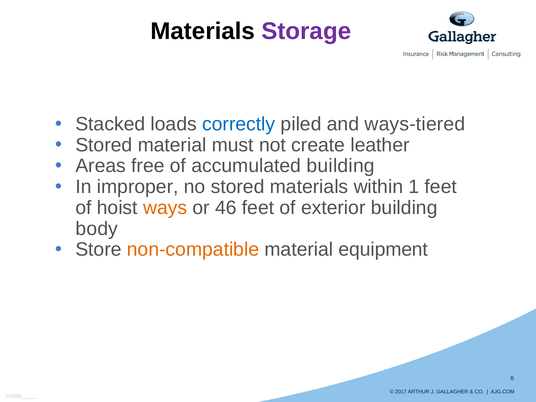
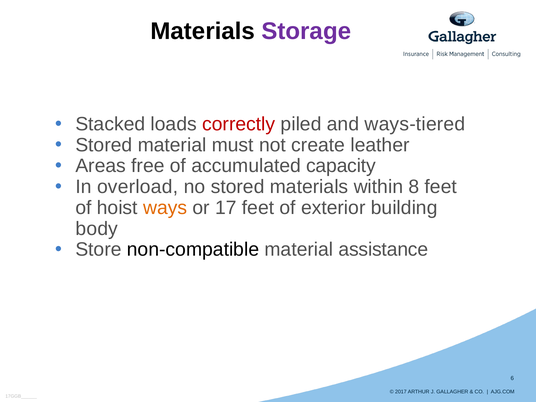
correctly colour: blue -> red
accumulated building: building -> capacity
improper: improper -> overload
1: 1 -> 8
46: 46 -> 17
non-compatible colour: orange -> black
equipment: equipment -> assistance
